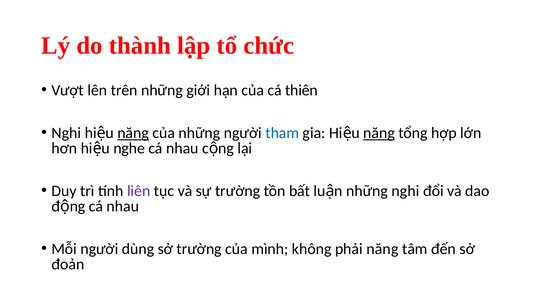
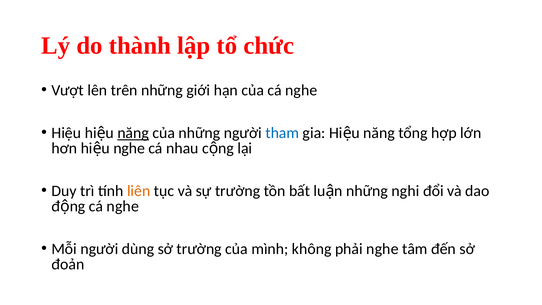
của cá thiên: thiên -> nghe
Nghi at (66, 133): Nghi -> Hiệu
năng at (379, 133) underline: present -> none
liên colour: purple -> orange
nhau at (123, 206): nhau -> nghe
phải năng: năng -> nghe
